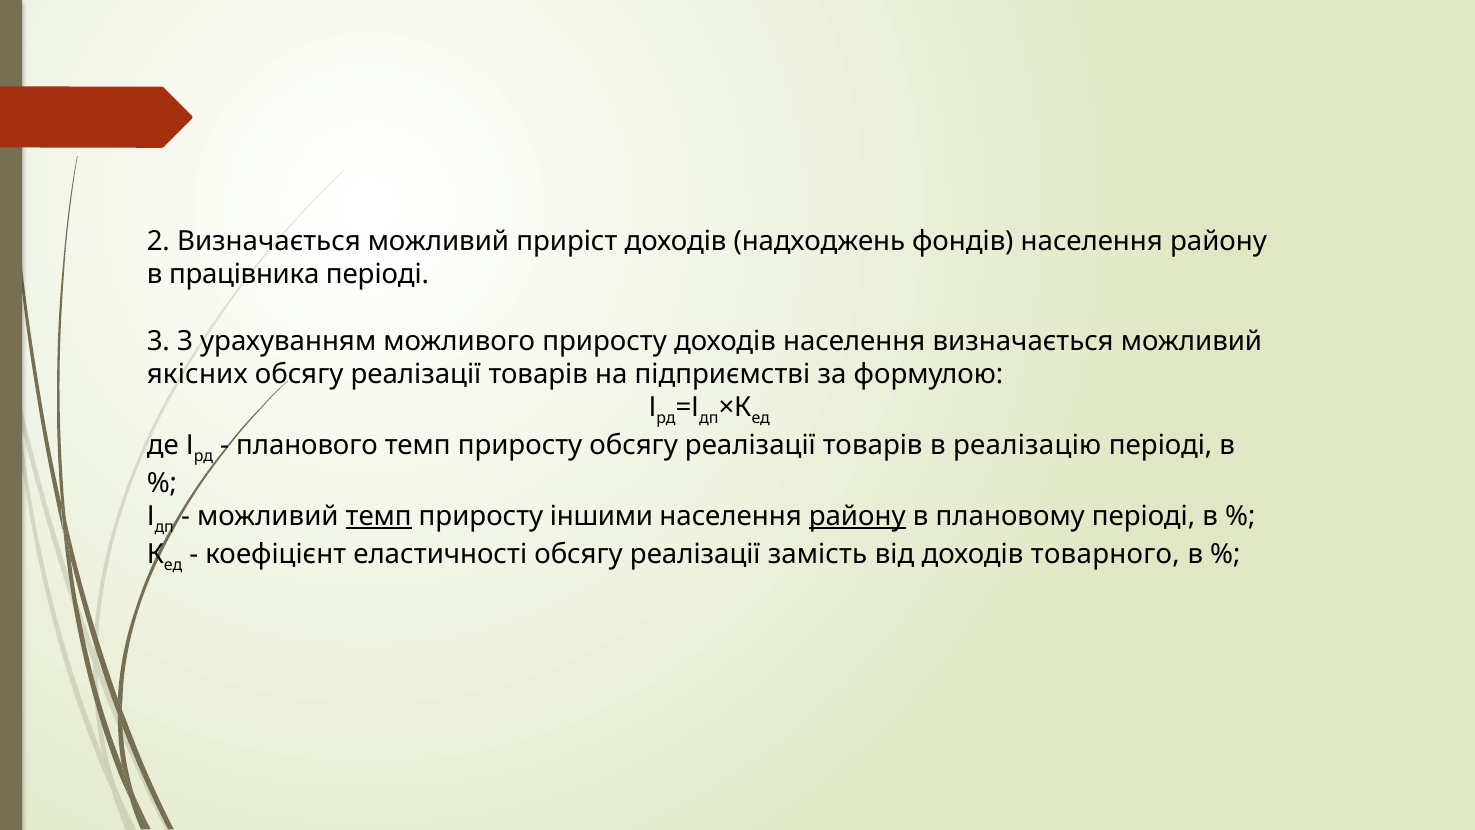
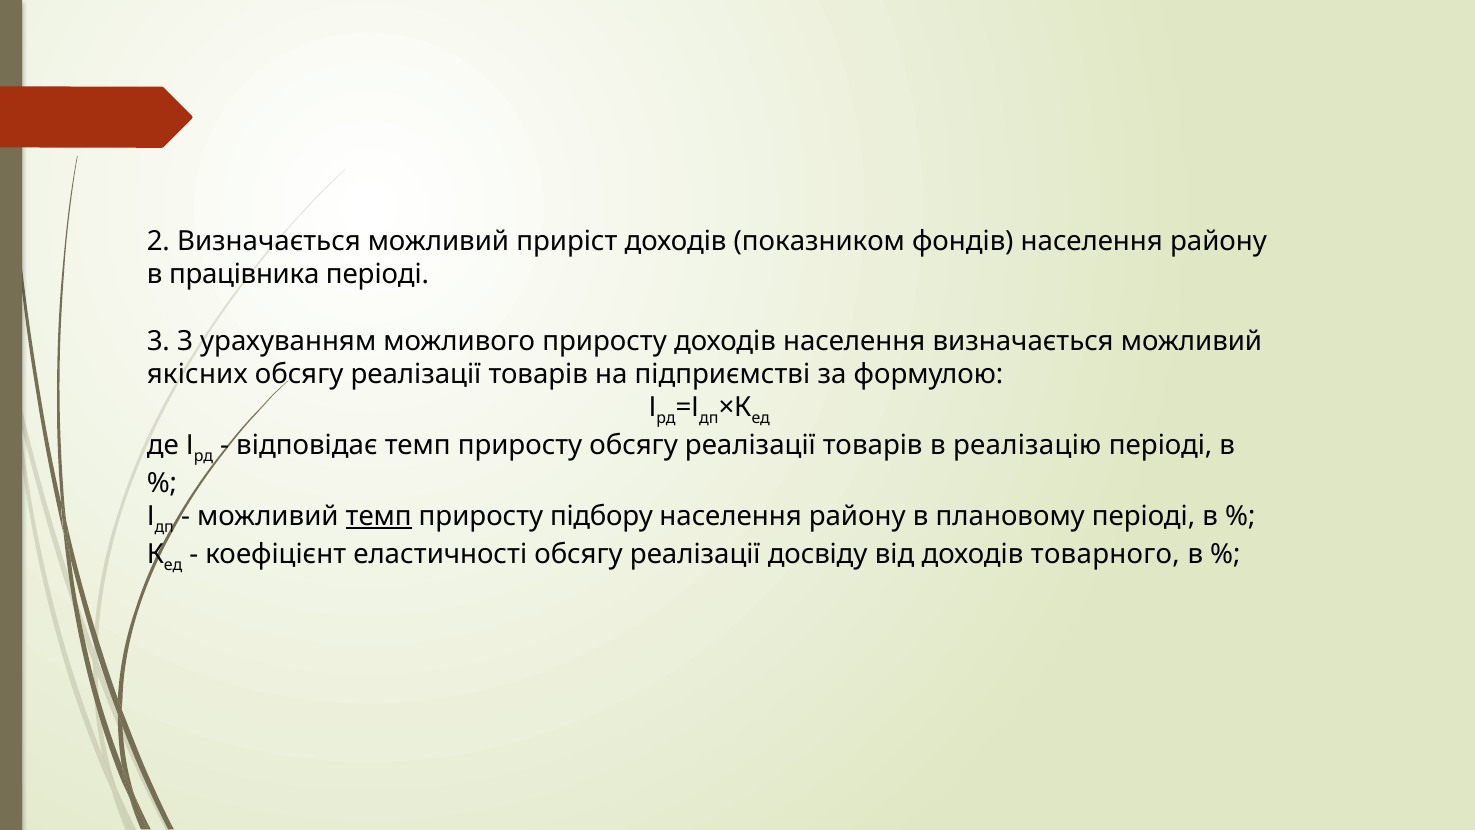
надходжень: надходжень -> показником
планового: планового -> відповідає
іншими: іншими -> підбору
району at (857, 516) underline: present -> none
замість: замість -> досвіду
